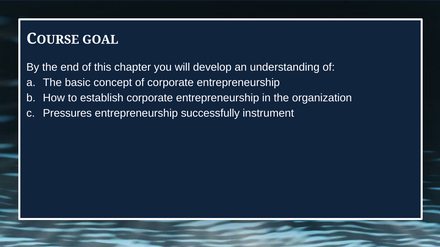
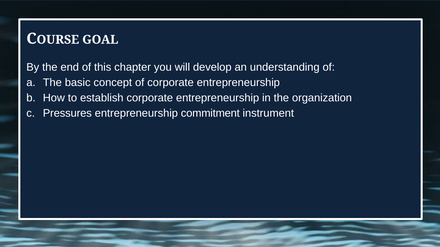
successfully: successfully -> commitment
